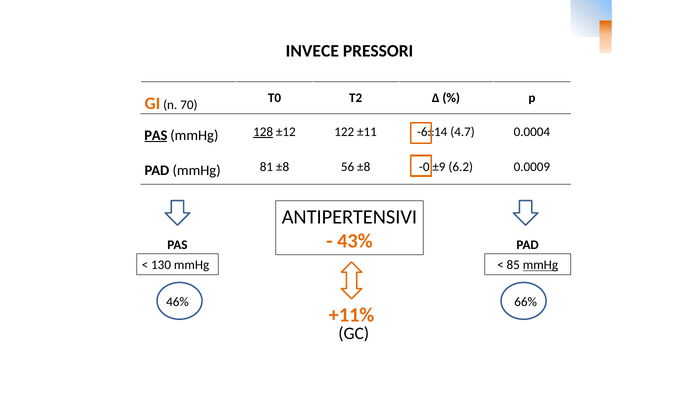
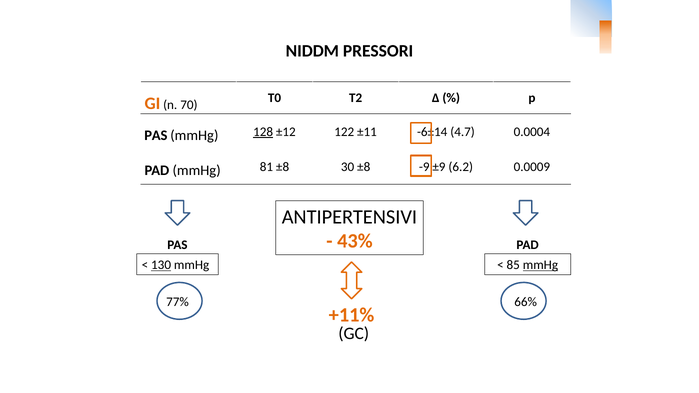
INVECE: INVECE -> NIDDM
PAS at (156, 135) underline: present -> none
56: 56 -> 30
-0: -0 -> -9
130 underline: none -> present
46%: 46% -> 77%
